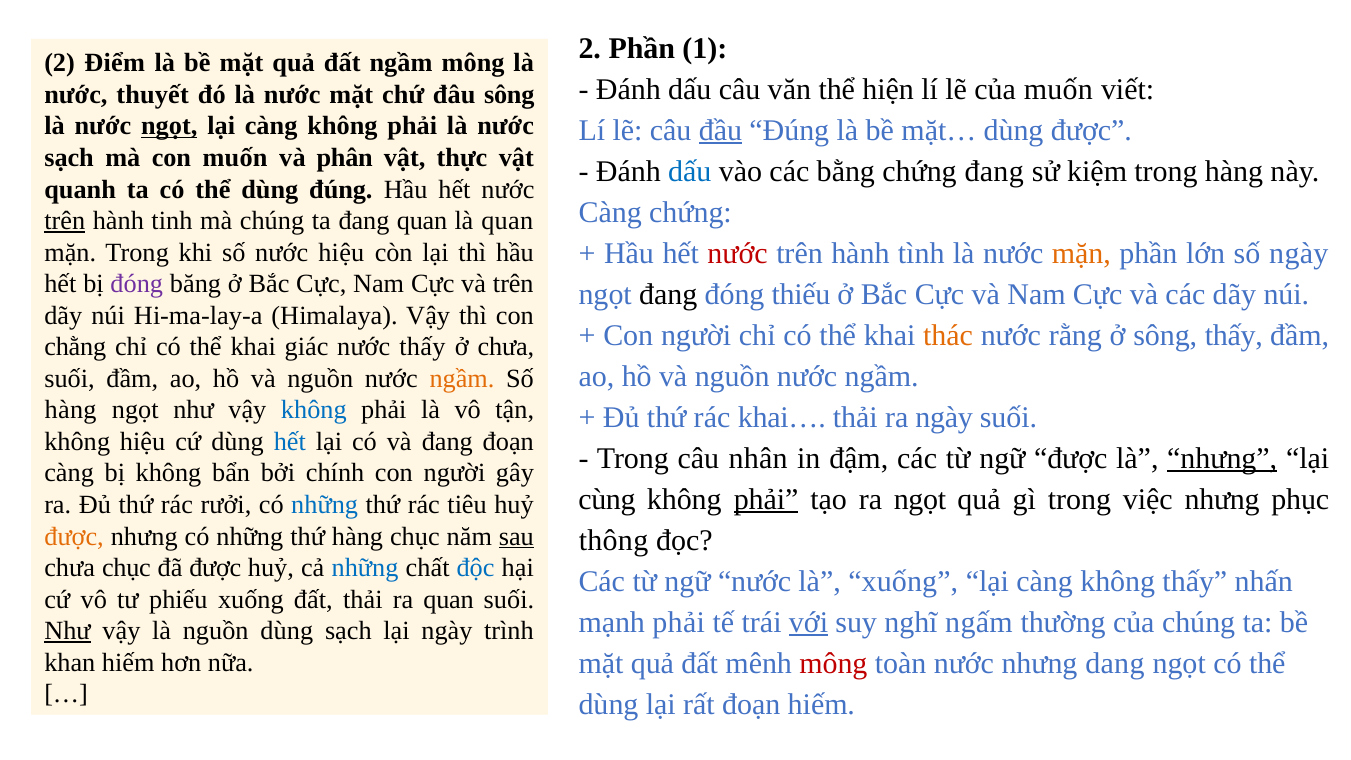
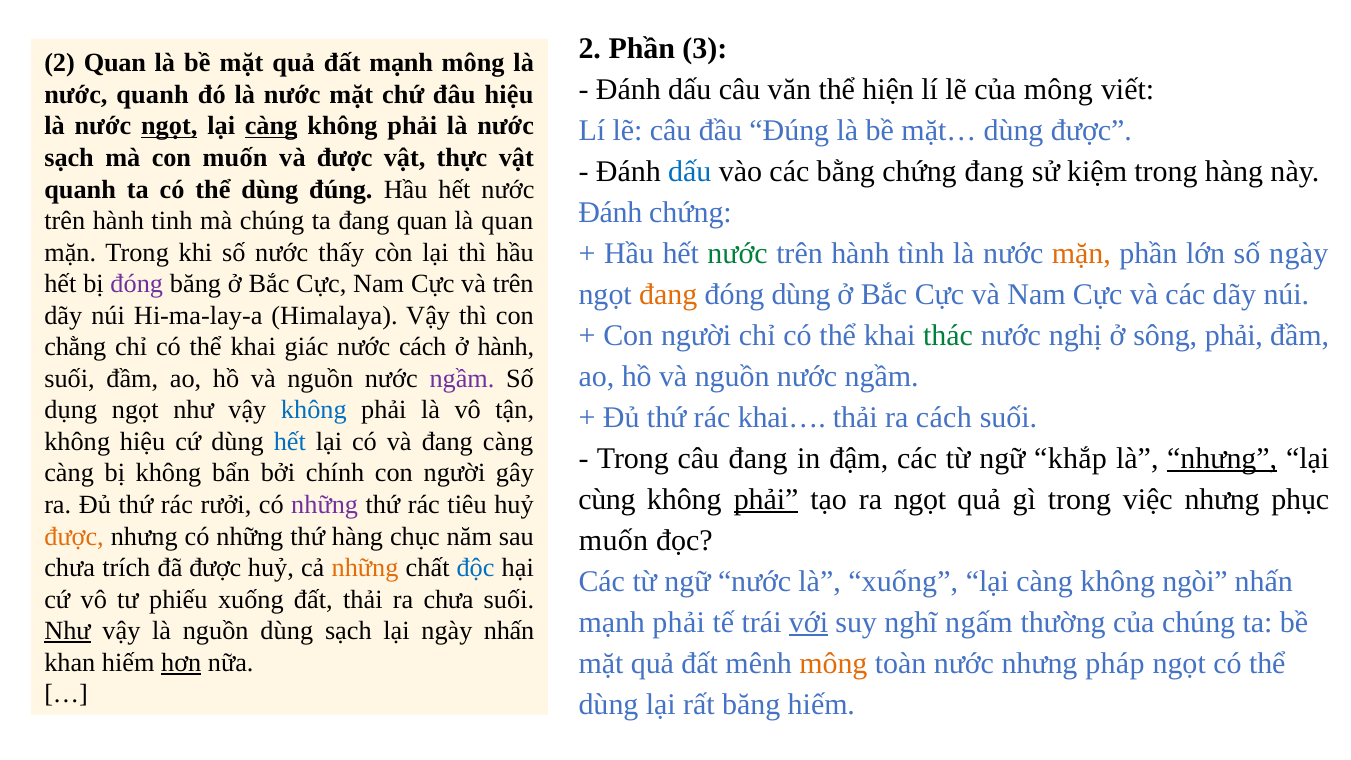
1: 1 -> 3
2 Điểm: Điểm -> Quan
đất ngầm: ngầm -> mạnh
của muốn: muốn -> mông
nước thuyết: thuyết -> quanh
đâu sông: sông -> hiệu
càng at (271, 126) underline: none -> present
đầu underline: present -> none
và phân: phân -> được
Càng at (610, 212): Càng -> Đánh
trên at (65, 221) underline: present -> none
nước at (738, 253) colour: red -> green
nước hiệu: hiệu -> thấy
đang at (668, 294) colour: black -> orange
đóng thiếu: thiếu -> dùng
thác colour: orange -> green
rằng: rằng -> nghị
sông thấy: thấy -> phải
nước thấy: thấy -> cách
ở chưa: chưa -> hành
ngầm at (462, 379) colour: orange -> purple
hàng at (71, 410): hàng -> dụng
ra ngày: ngày -> cách
đang đoạn: đoạn -> càng
câu nhân: nhân -> đang
ngữ được: được -> khắp
những at (325, 505) colour: blue -> purple
sau underline: present -> none
thông at (614, 540): thông -> muốn
chưa chục: chục -> trích
những at (365, 568) colour: blue -> orange
không thấy: thấy -> ngòi
ra quan: quan -> chưa
ngày trình: trình -> nhấn
mông at (833, 663) colour: red -> orange
dang: dang -> pháp
hơn underline: none -> present
rất đoạn: đoạn -> băng
